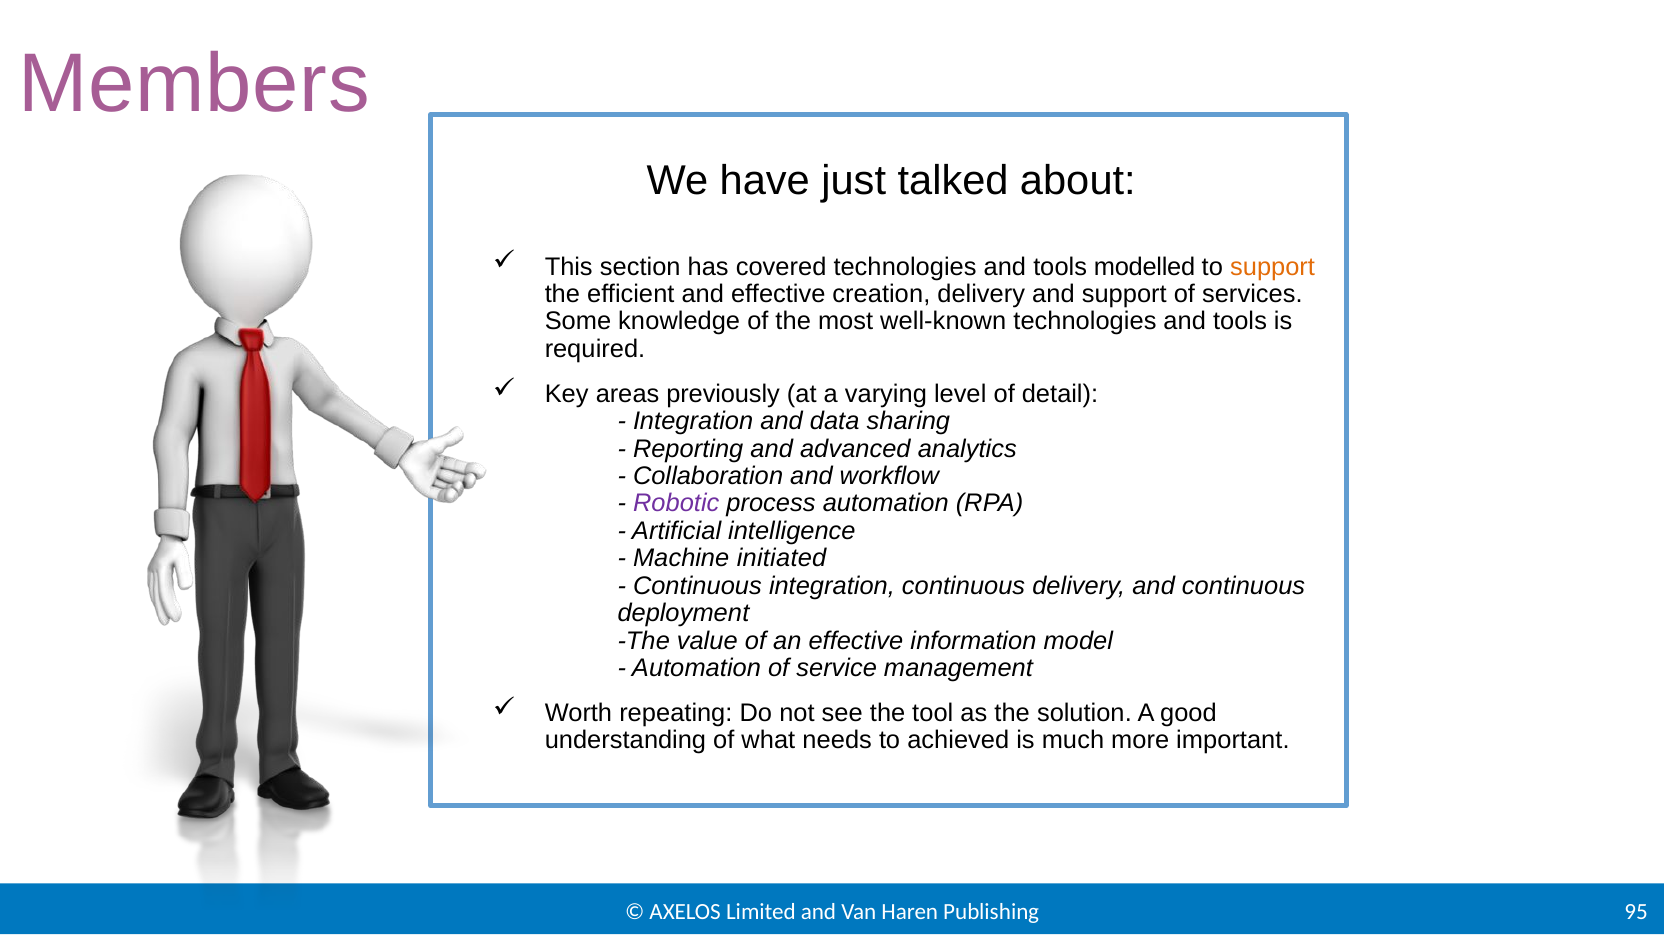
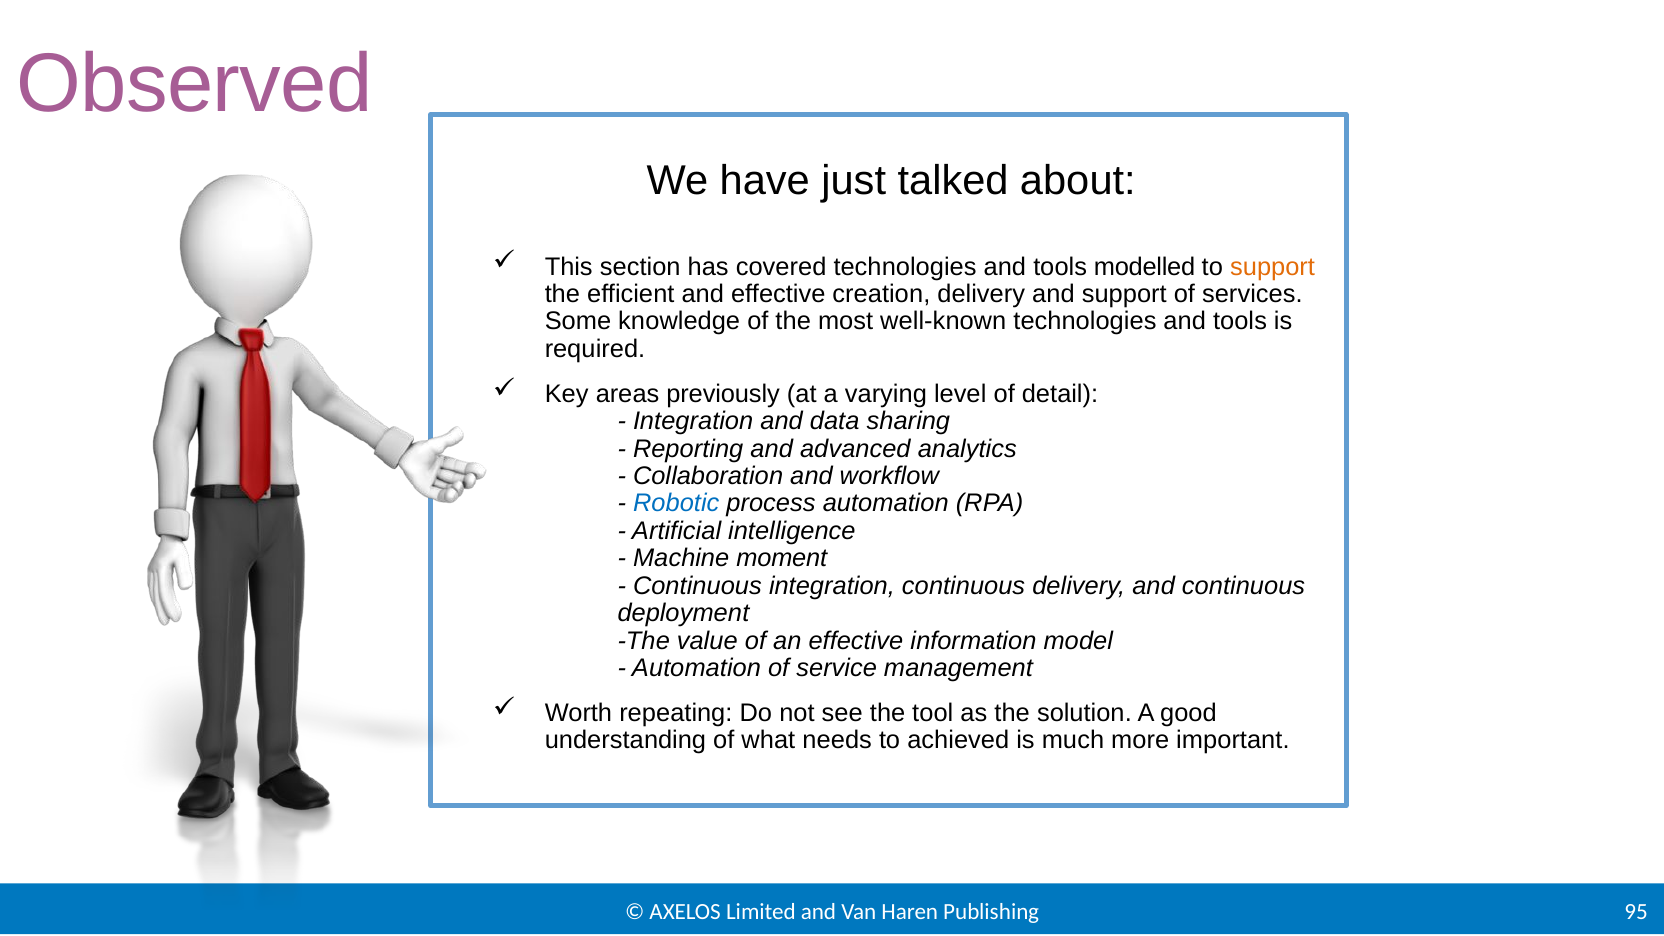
Members: Members -> Observed
Robotic colour: purple -> blue
initiated: initiated -> moment
